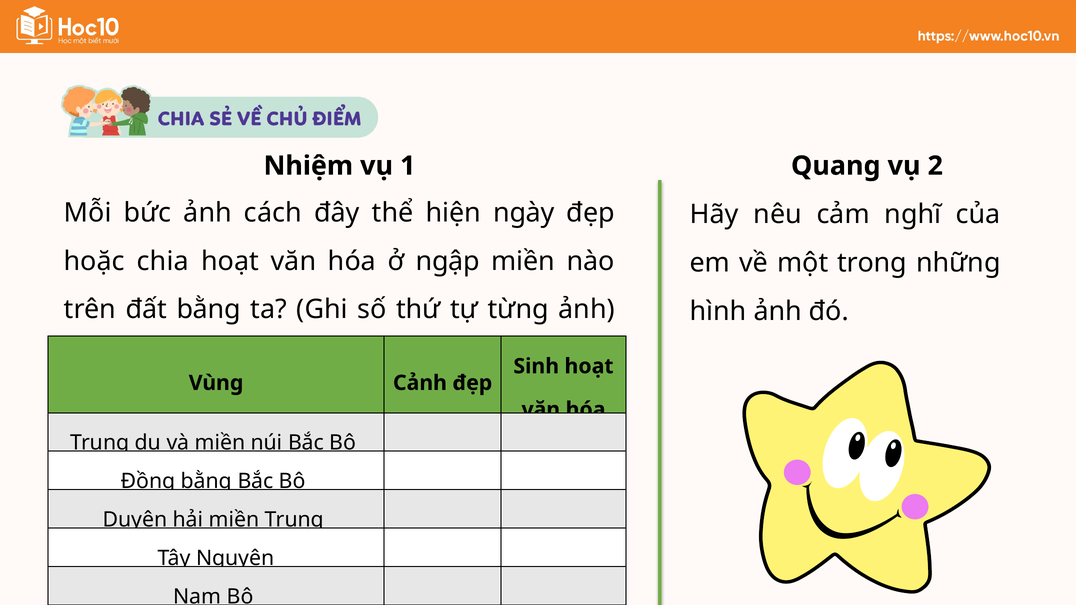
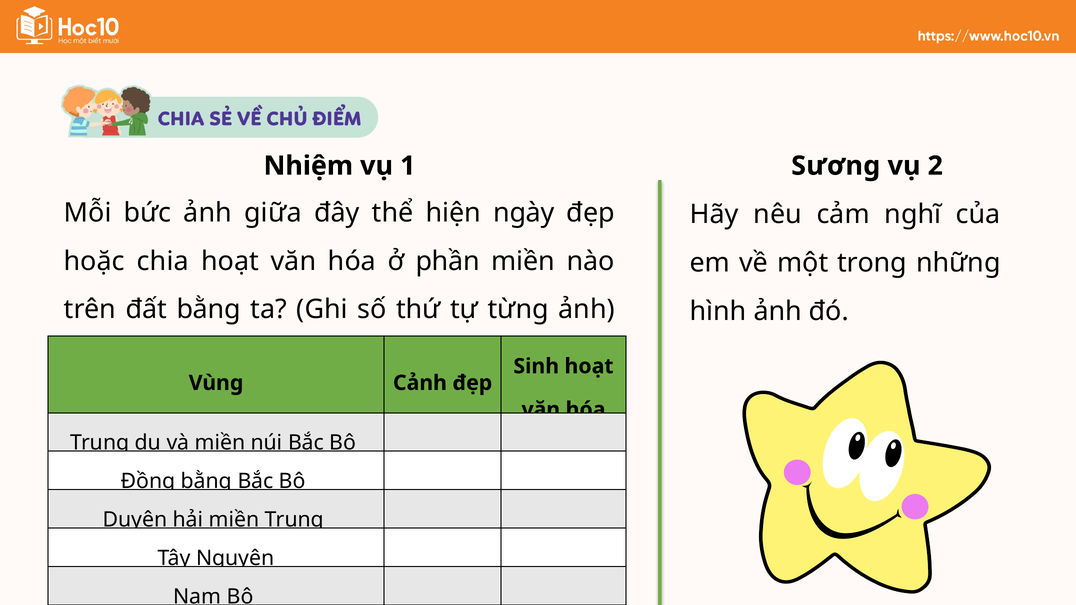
Quang: Quang -> Sương
cách: cách -> giữa
ngập: ngập -> phần
